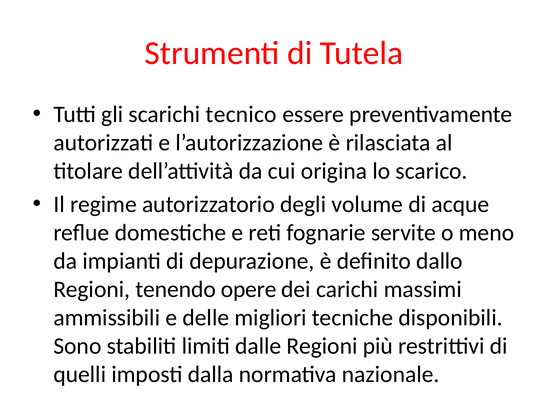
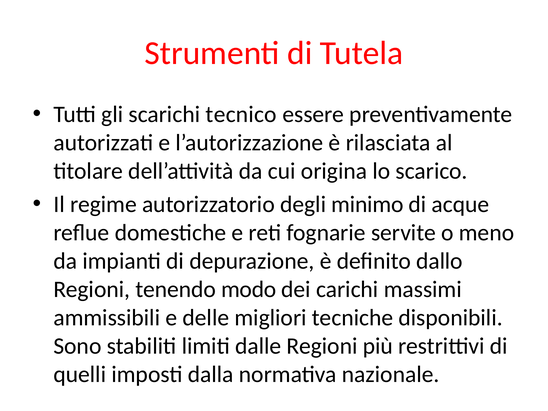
volume: volume -> minimo
opere: opere -> modo
